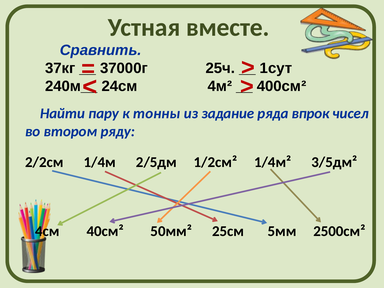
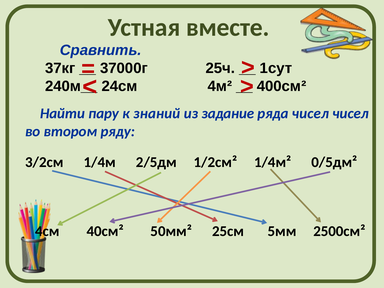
тонны: тонны -> знаний
ряда впрок: впрок -> чисел
2/2см: 2/2см -> 3/2см
3/5дм²: 3/5дм² -> 0/5дм²
